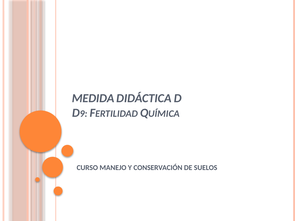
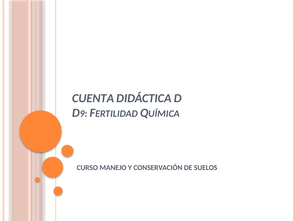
MEDIDA: MEDIDA -> CUENTA
